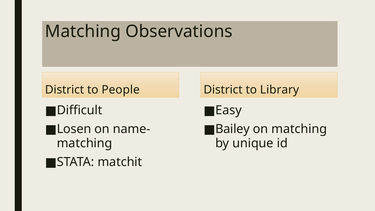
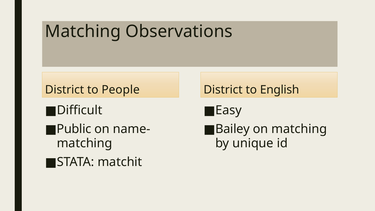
Library: Library -> English
Losen: Losen -> Public
